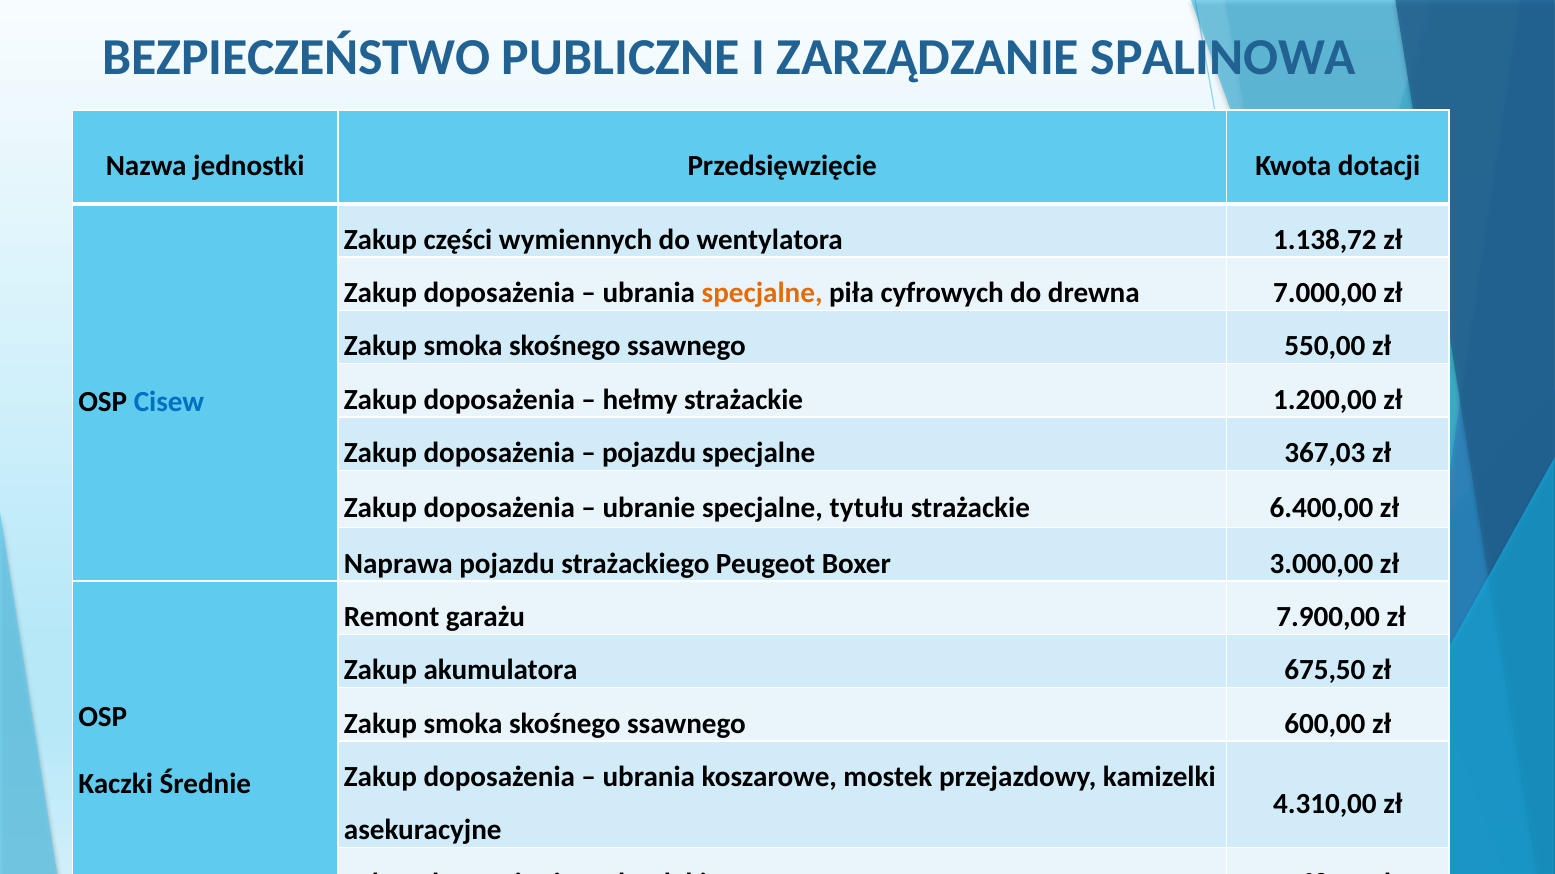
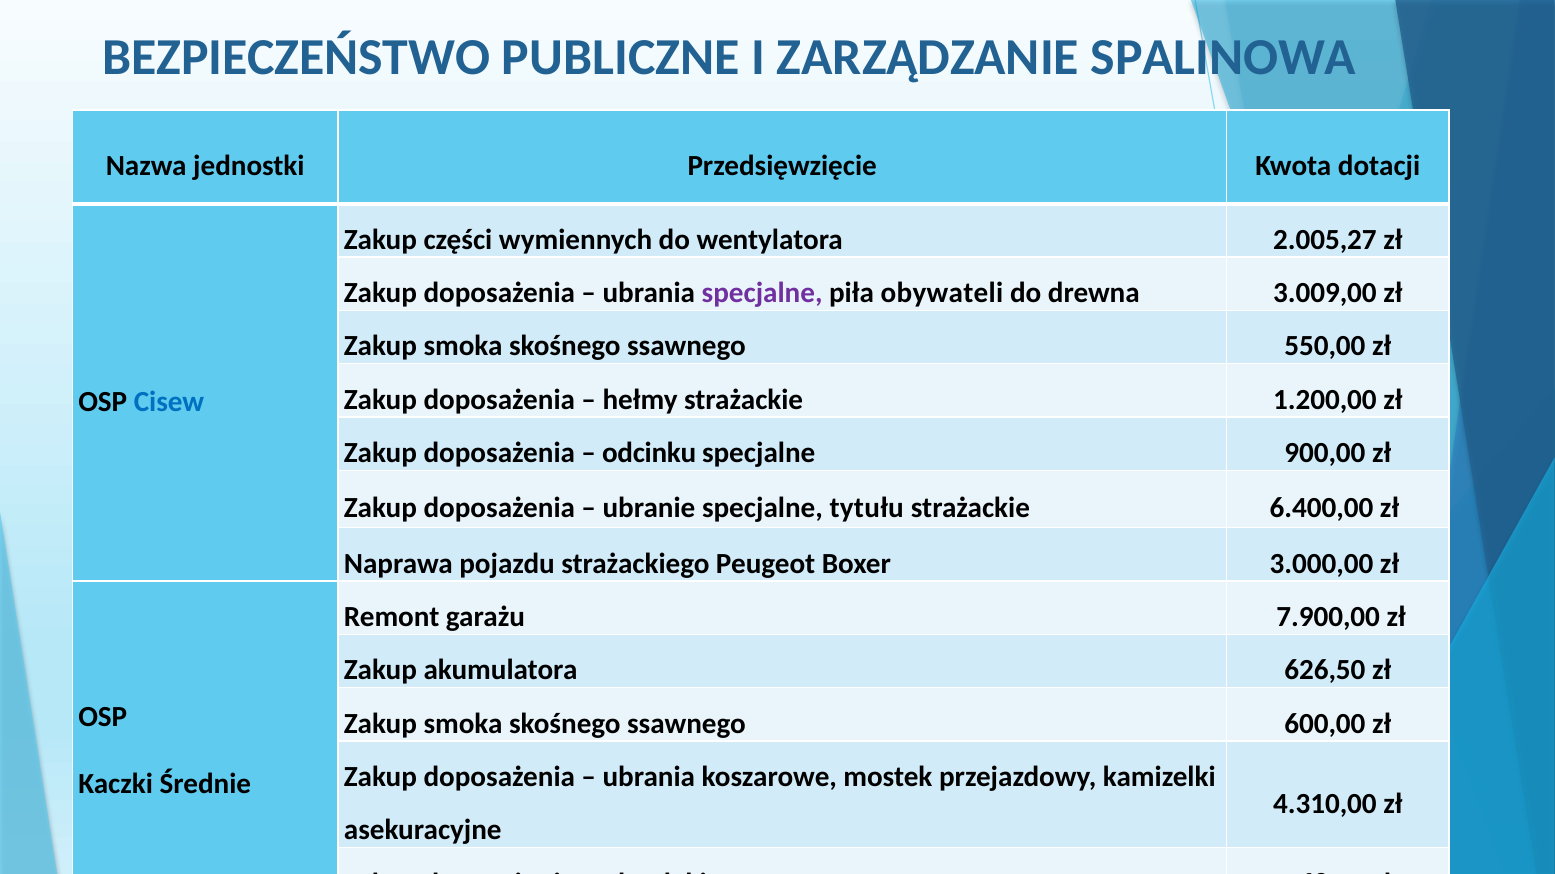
1.138,72: 1.138,72 -> 2.005,27
specjalne at (762, 293) colour: orange -> purple
cyfrowych: cyfrowych -> obywateli
7.000,00: 7.000,00 -> 3.009,00
pojazdu at (649, 453): pojazdu -> odcinku
367,03: 367,03 -> 900,00
675,50: 675,50 -> 626,50
